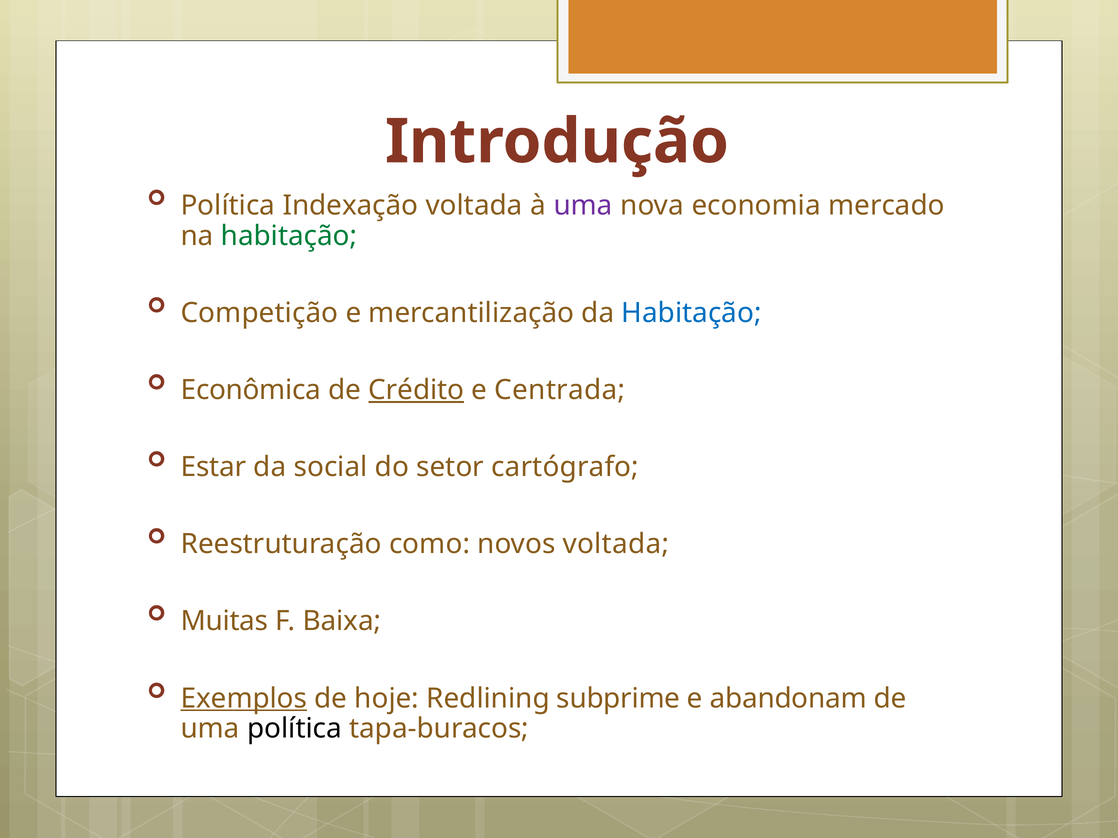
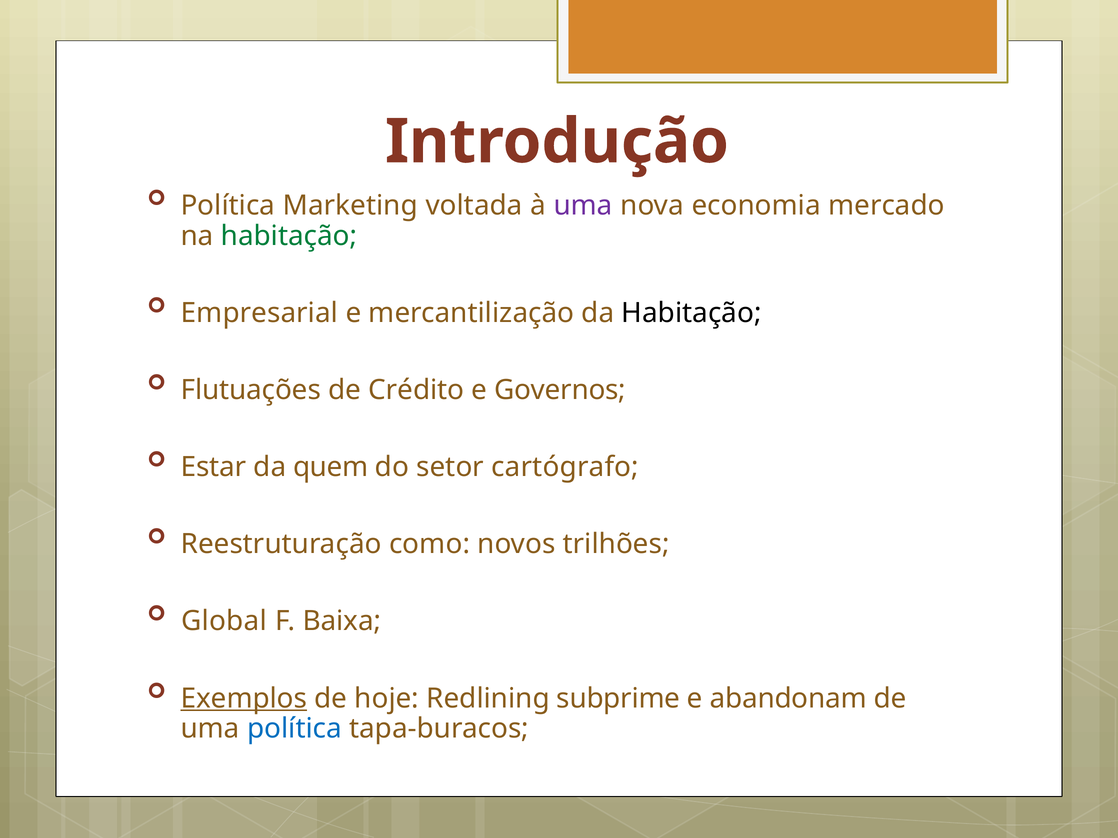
Indexação: Indexação -> Marketing
Competição: Competição -> Empresarial
Habitação at (692, 313) colour: blue -> black
Econômica: Econômica -> Flutuações
Crédito underline: present -> none
Centrada: Centrada -> Governos
social: social -> quem
novos voltada: voltada -> trilhões
Muitas: Muitas -> Global
política at (294, 729) colour: black -> blue
